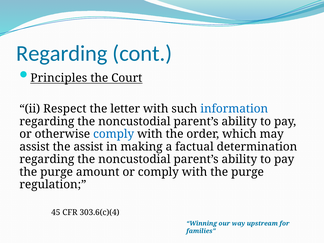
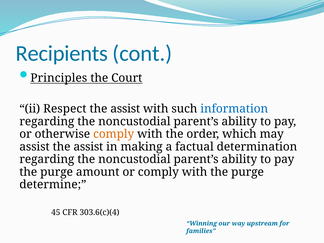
Regarding at (62, 54): Regarding -> Recipients
letter at (125, 109): letter -> assist
comply at (114, 134) colour: blue -> orange
regulation: regulation -> determine
